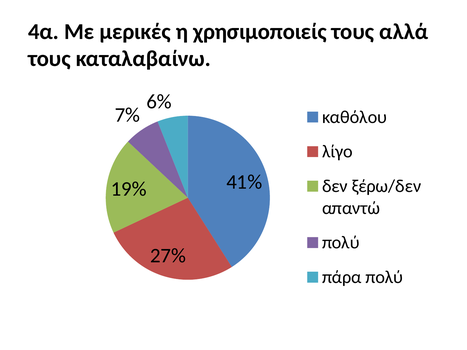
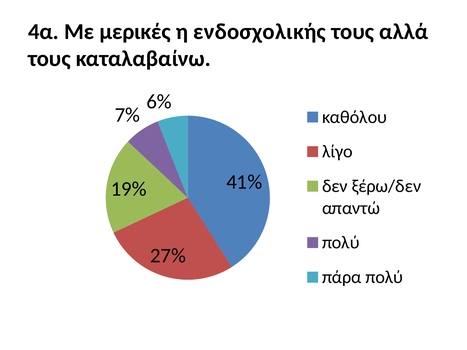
χρησιμοποιείς: χρησιμοποιείς -> ενδοσχολικής
